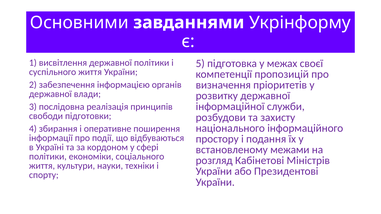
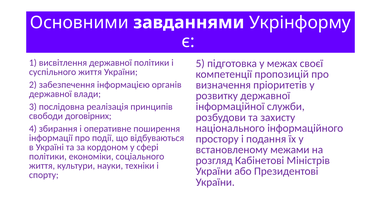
підготовки: підготовки -> договірних
